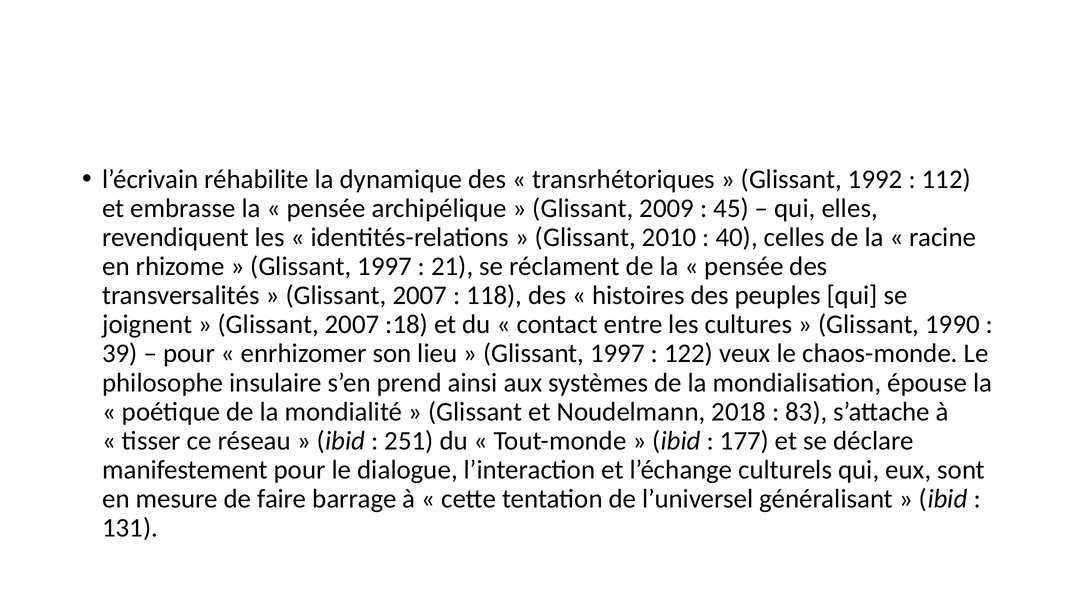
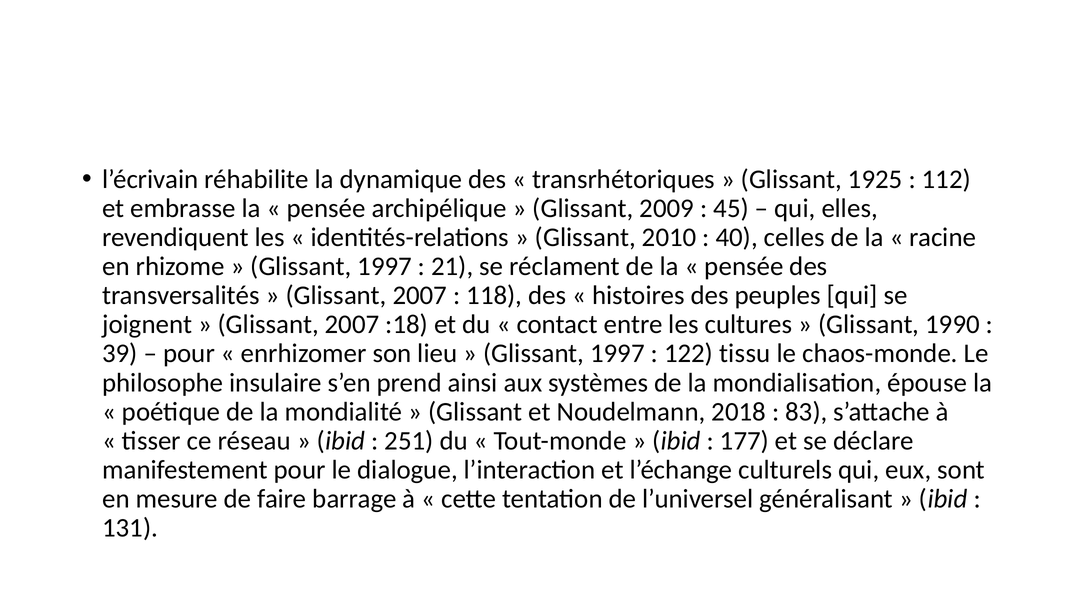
1992: 1992 -> 1925
veux: veux -> tissu
